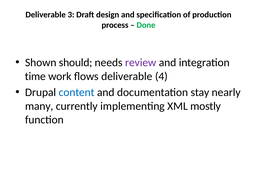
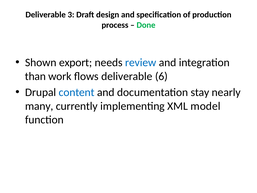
should: should -> export
review colour: purple -> blue
time: time -> than
4: 4 -> 6
mostly: mostly -> model
